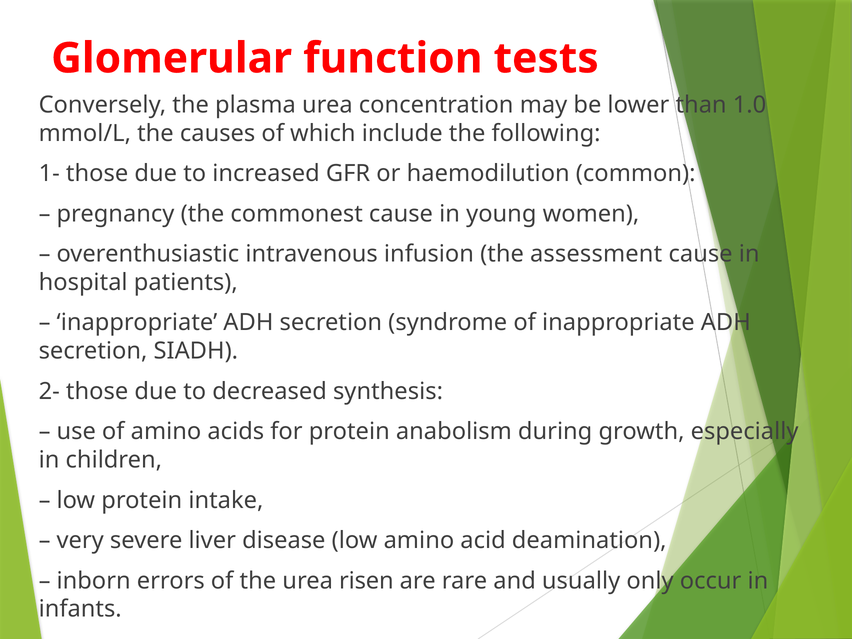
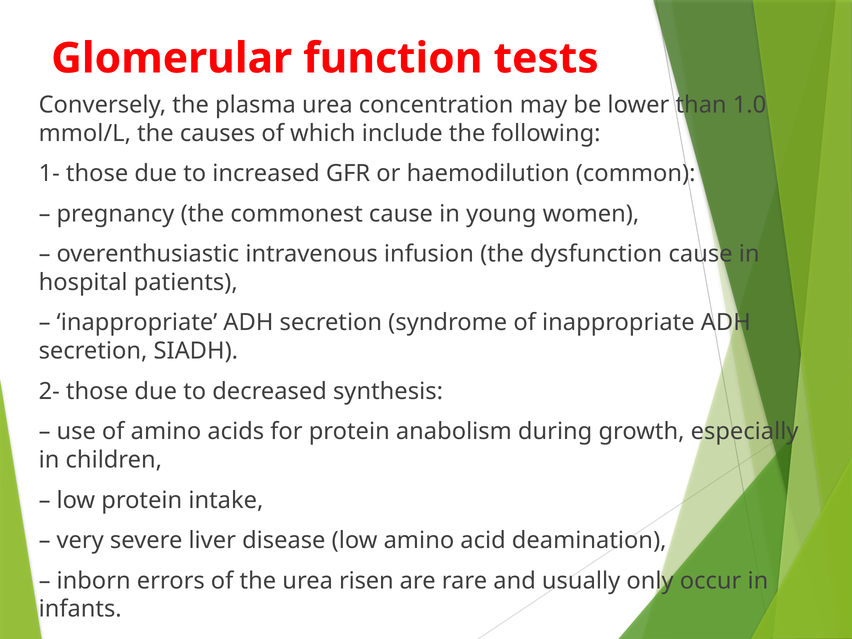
assessment: assessment -> dysfunction
